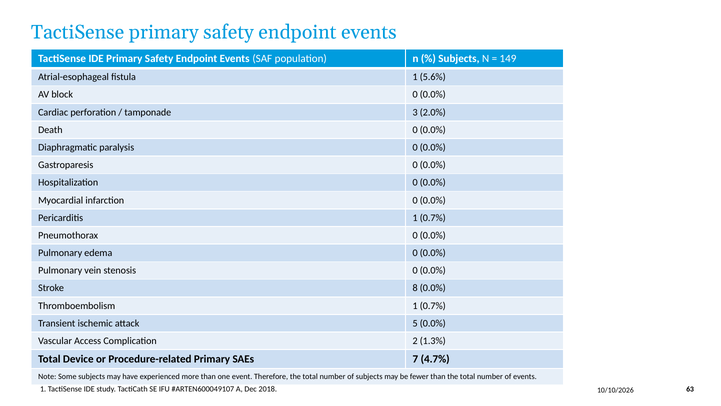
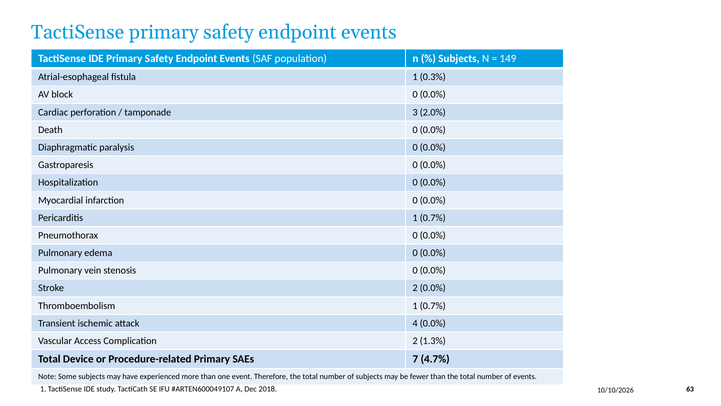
5.6%: 5.6% -> 0.3%
Stroke 8: 8 -> 2
5: 5 -> 4
